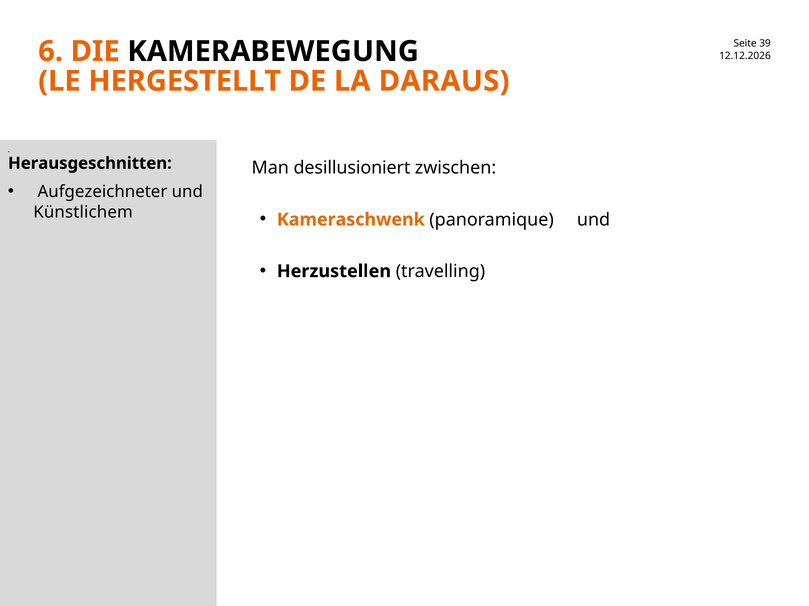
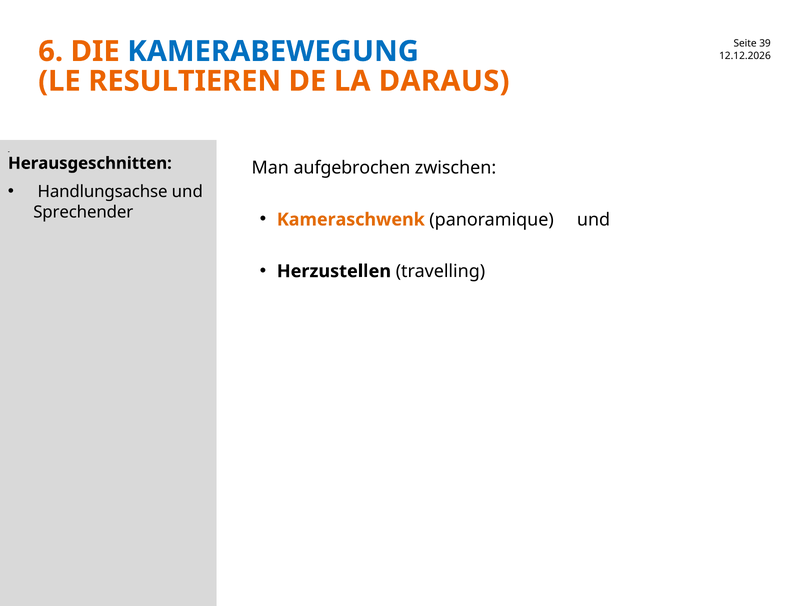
KAMERABEWEGUNG colour: black -> blue
HERGESTELLT: HERGESTELLT -> RESULTIEREN
desillusioniert: desillusioniert -> aufgebrochen
Aufgezeichneter: Aufgezeichneter -> Handlungsachse
Künstlichem: Künstlichem -> Sprechender
